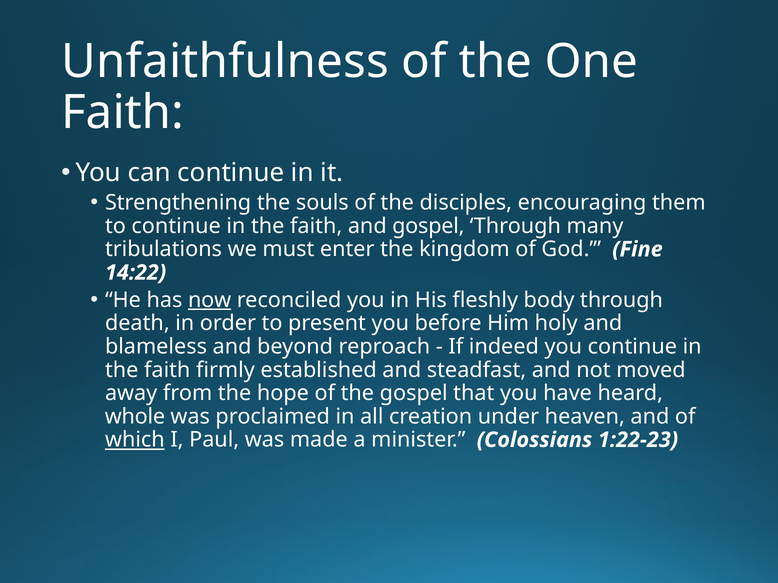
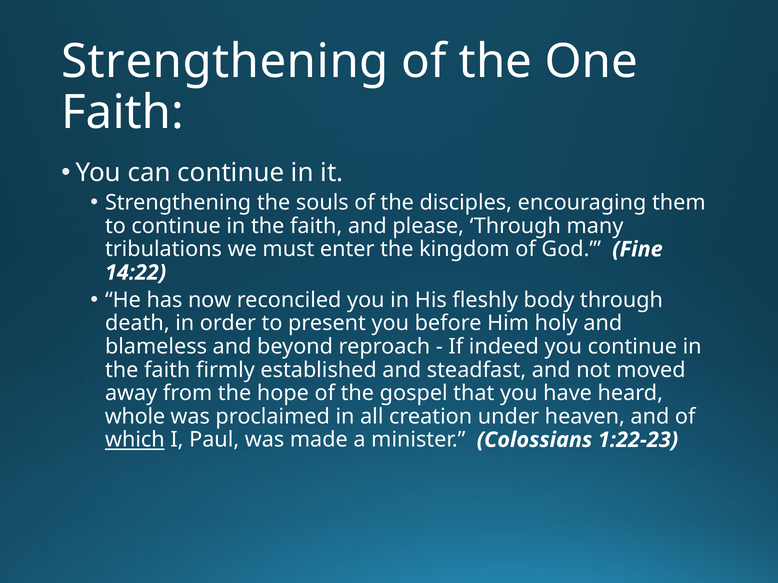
Unfaithfulness at (225, 61): Unfaithfulness -> Strengthening
and gospel: gospel -> please
now underline: present -> none
